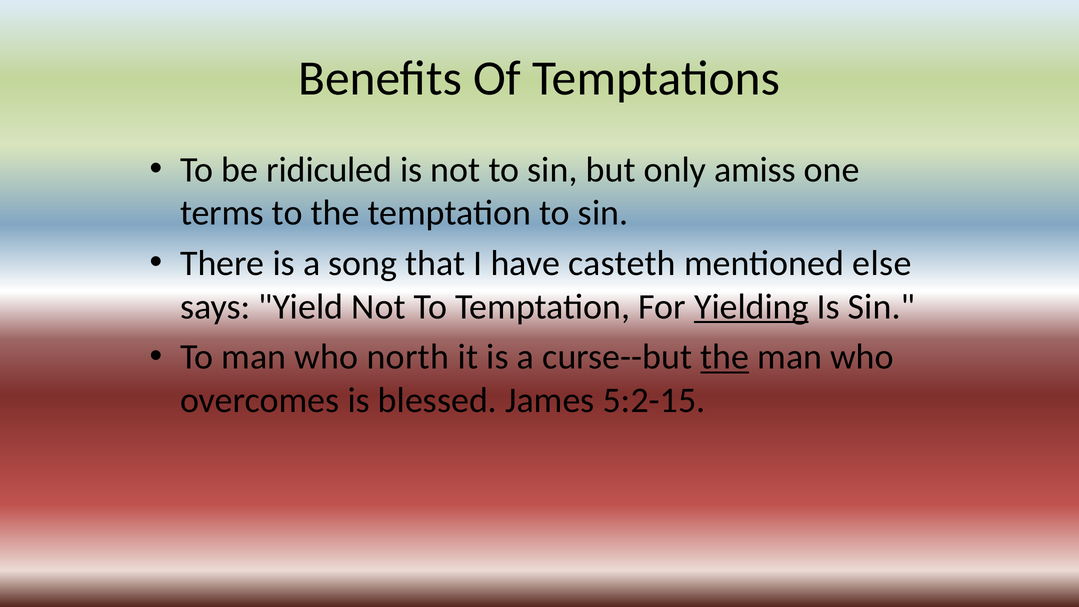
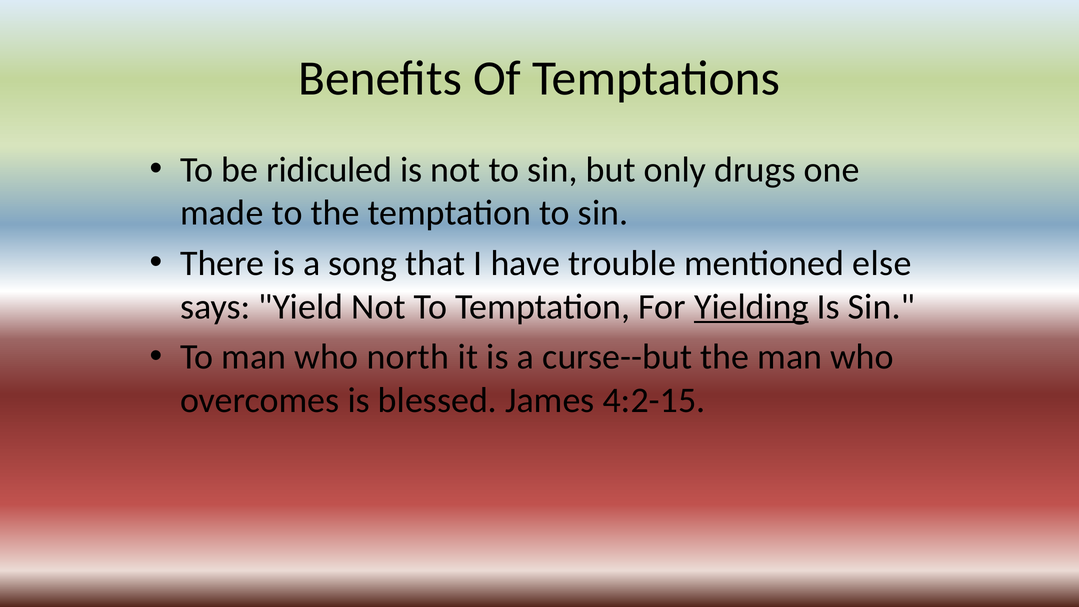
amiss: amiss -> drugs
terms: terms -> made
casteth: casteth -> trouble
the at (725, 357) underline: present -> none
5:2-15: 5:2-15 -> 4:2-15
